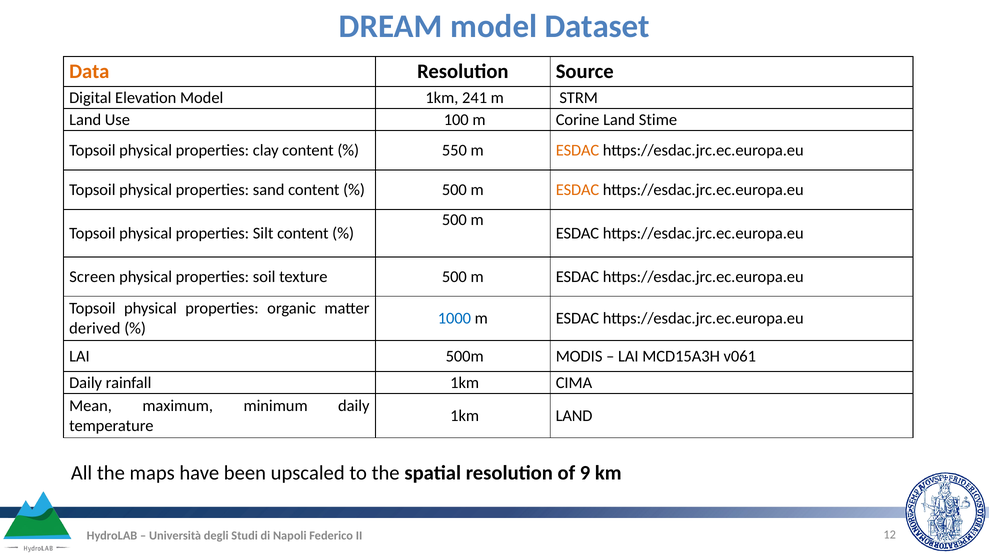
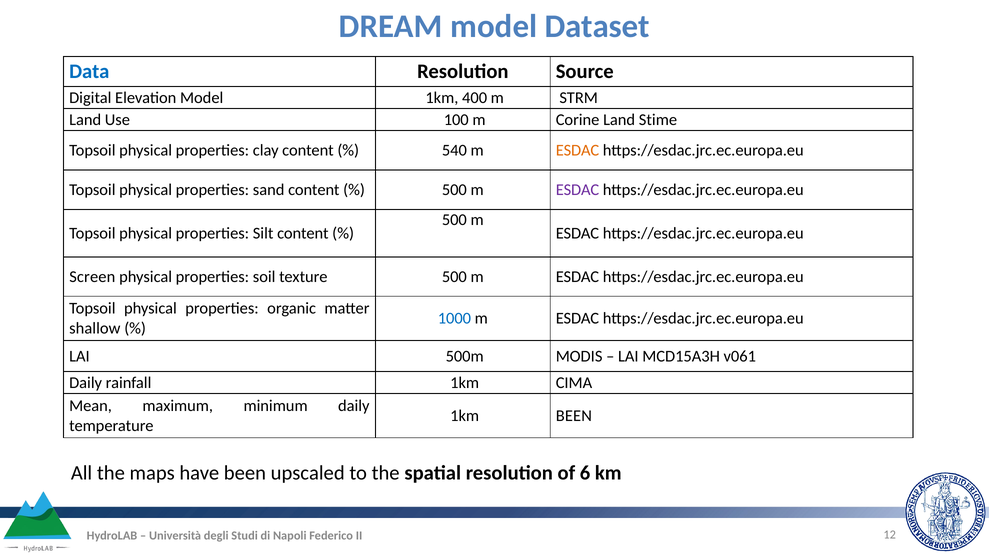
Data colour: orange -> blue
241: 241 -> 400
550: 550 -> 540
ESDAC at (578, 190) colour: orange -> purple
derived: derived -> shallow
1km LAND: LAND -> BEEN
9: 9 -> 6
